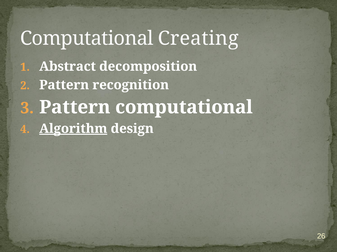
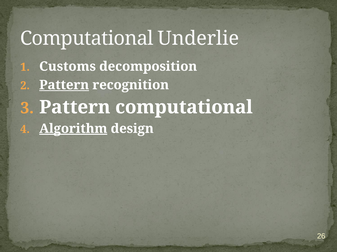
Creating: Creating -> Underlie
Abstract: Abstract -> Customs
Pattern at (64, 85) underline: none -> present
